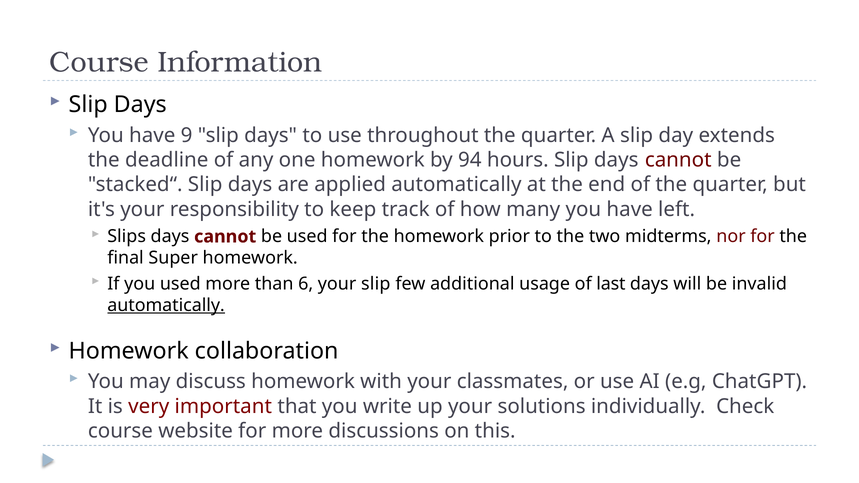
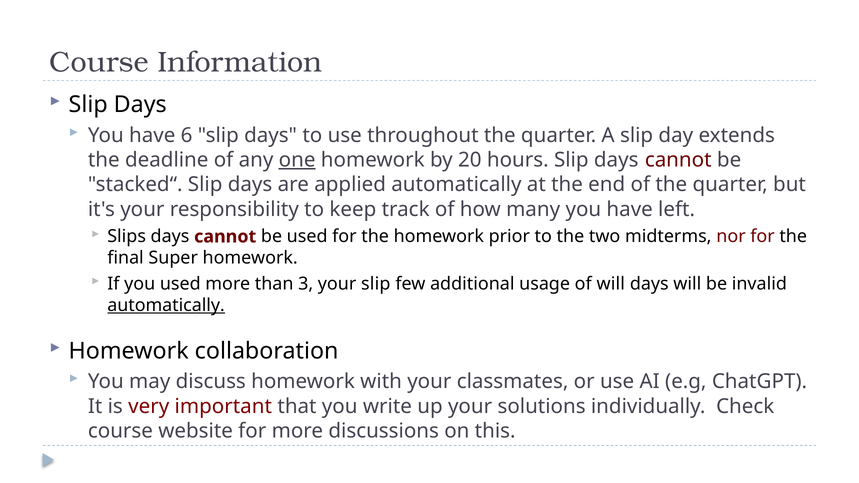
9: 9 -> 6
one underline: none -> present
94: 94 -> 20
6: 6 -> 3
of last: last -> will
